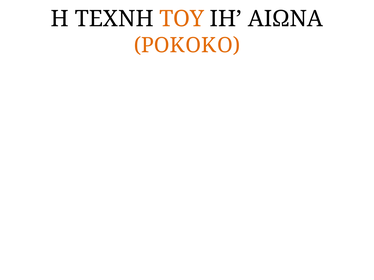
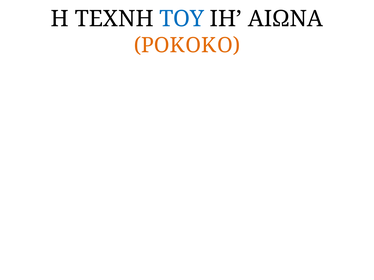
ΤΟΥ colour: orange -> blue
